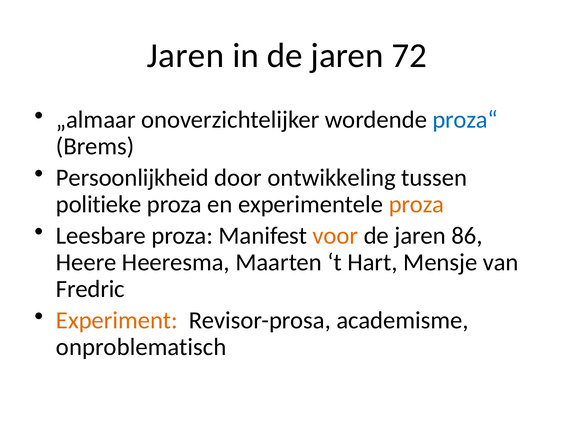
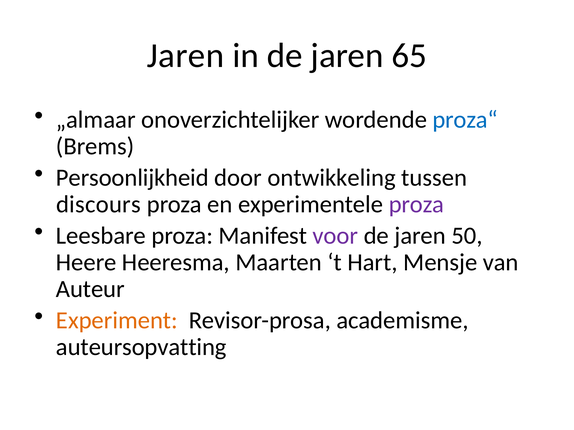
72: 72 -> 65
politieke: politieke -> discours
proza at (416, 205) colour: orange -> purple
voor colour: orange -> purple
86: 86 -> 50
Fredric: Fredric -> Auteur
onproblematisch: onproblematisch -> auteursopvatting
